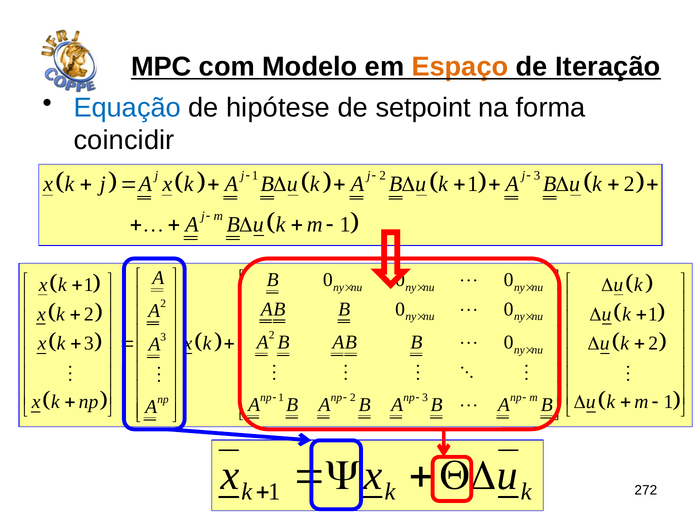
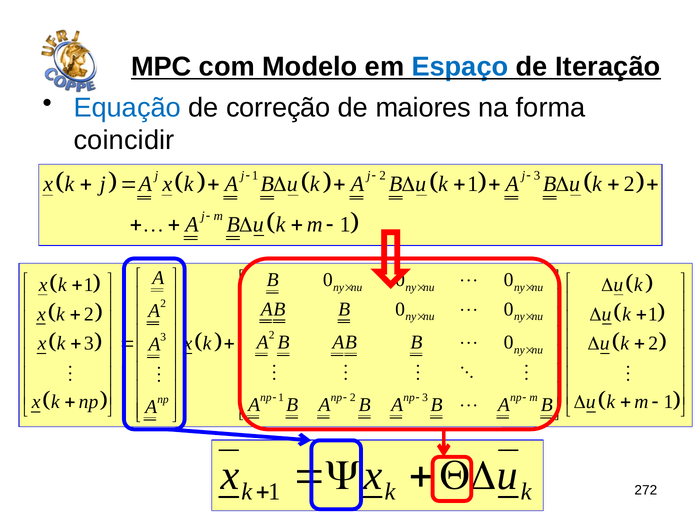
Espaço colour: orange -> blue
hipótese: hipótese -> correção
setpoint: setpoint -> maiores
